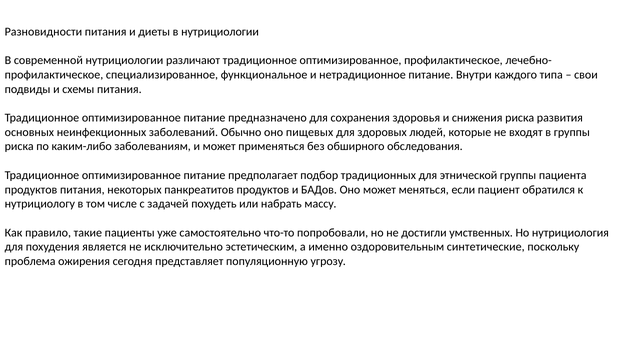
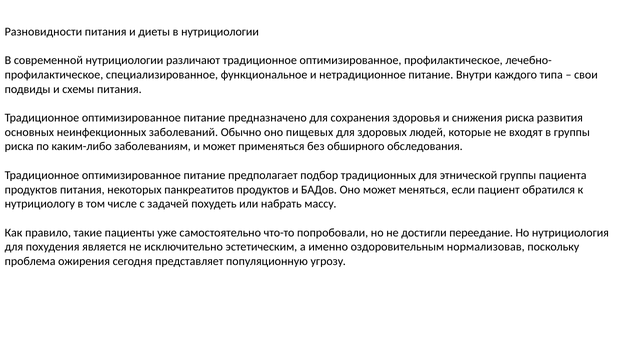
умственных: умственных -> переедание
синтетические: синтетические -> нормализовав
